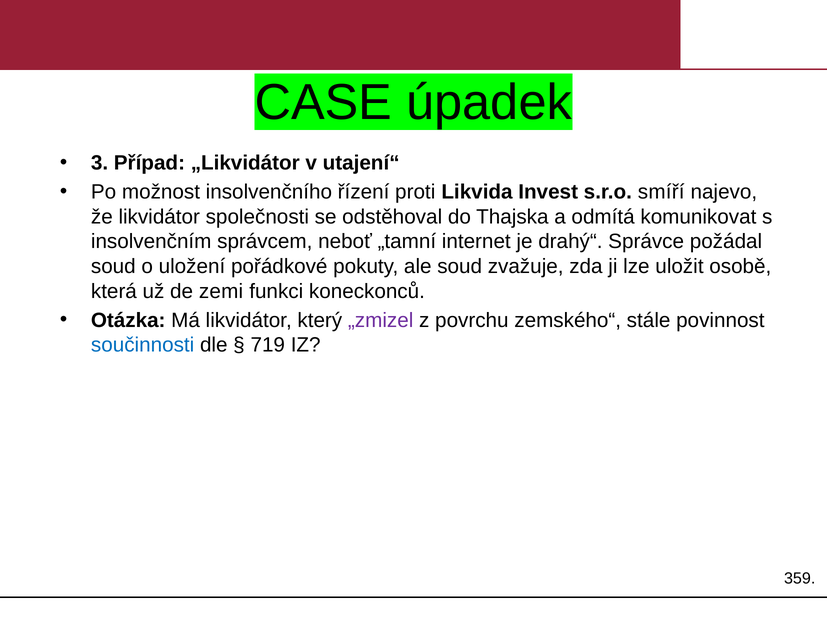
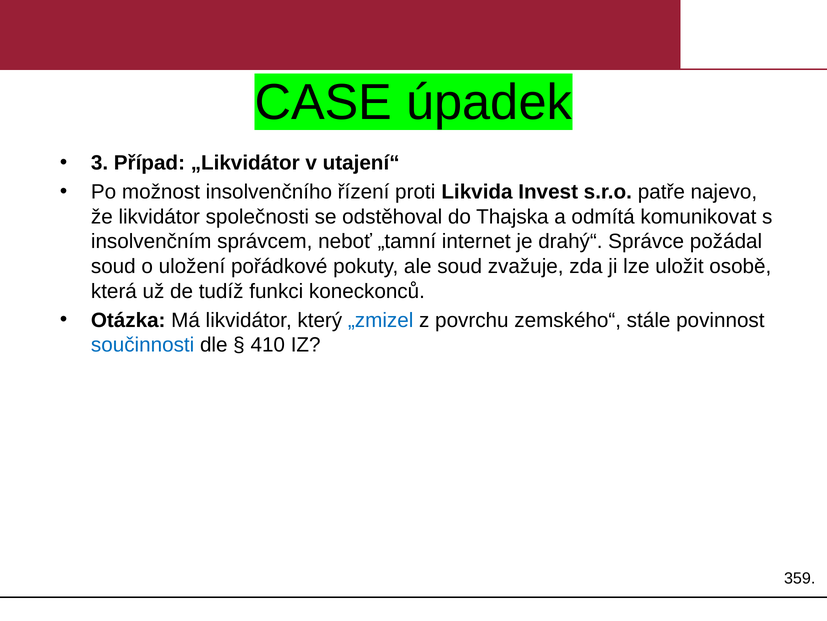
smíří: smíří -> patře
zemi: zemi -> tudíž
„zmizel colour: purple -> blue
719: 719 -> 410
